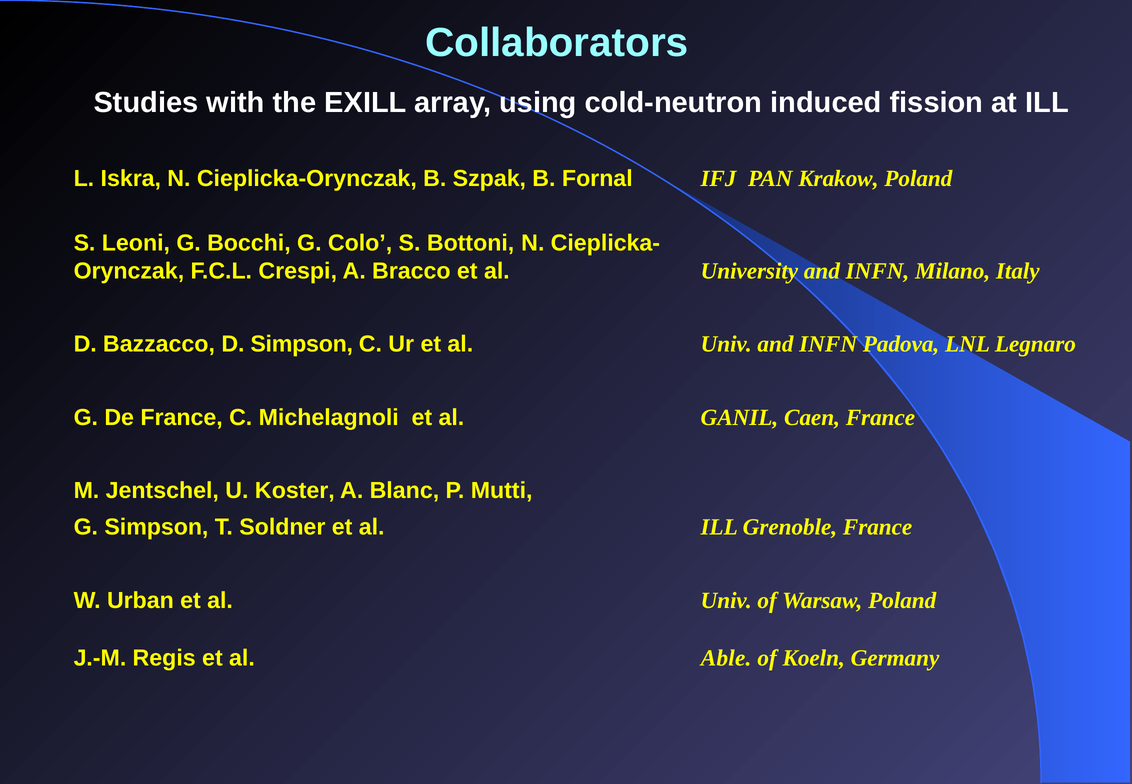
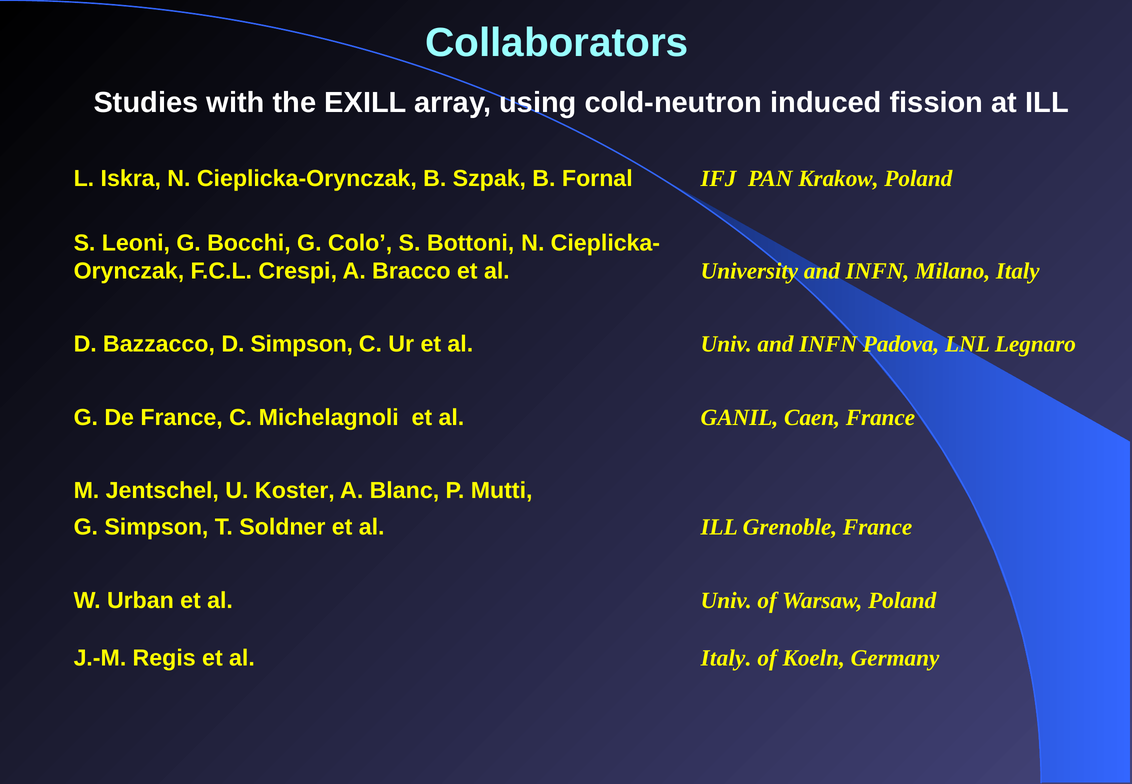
al Able: Able -> Italy
